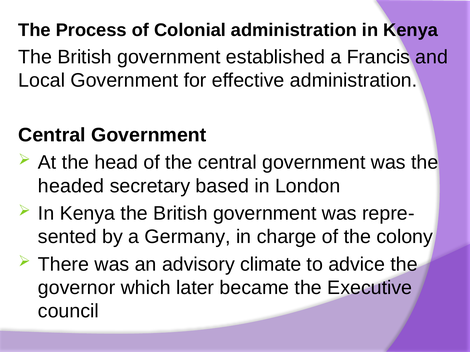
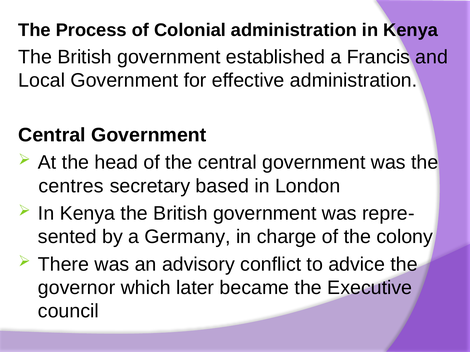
headed: headed -> centres
climate: climate -> conflict
